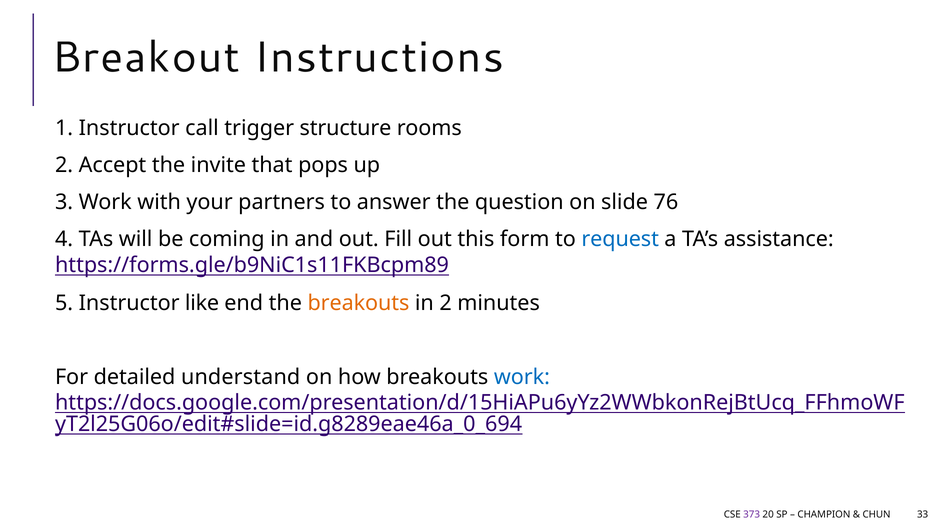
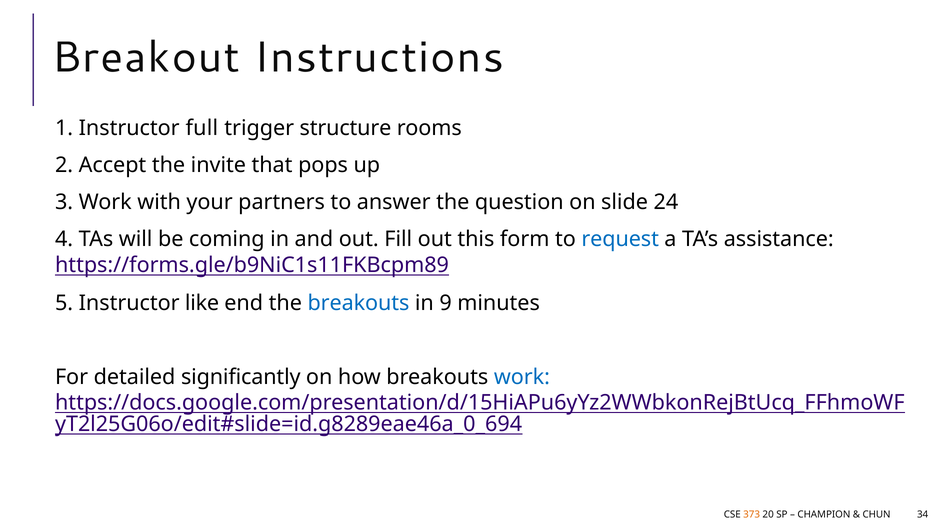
call: call -> full
76: 76 -> 24
breakouts at (358, 303) colour: orange -> blue
in 2: 2 -> 9
understand: understand -> significantly
373 colour: purple -> orange
33: 33 -> 34
